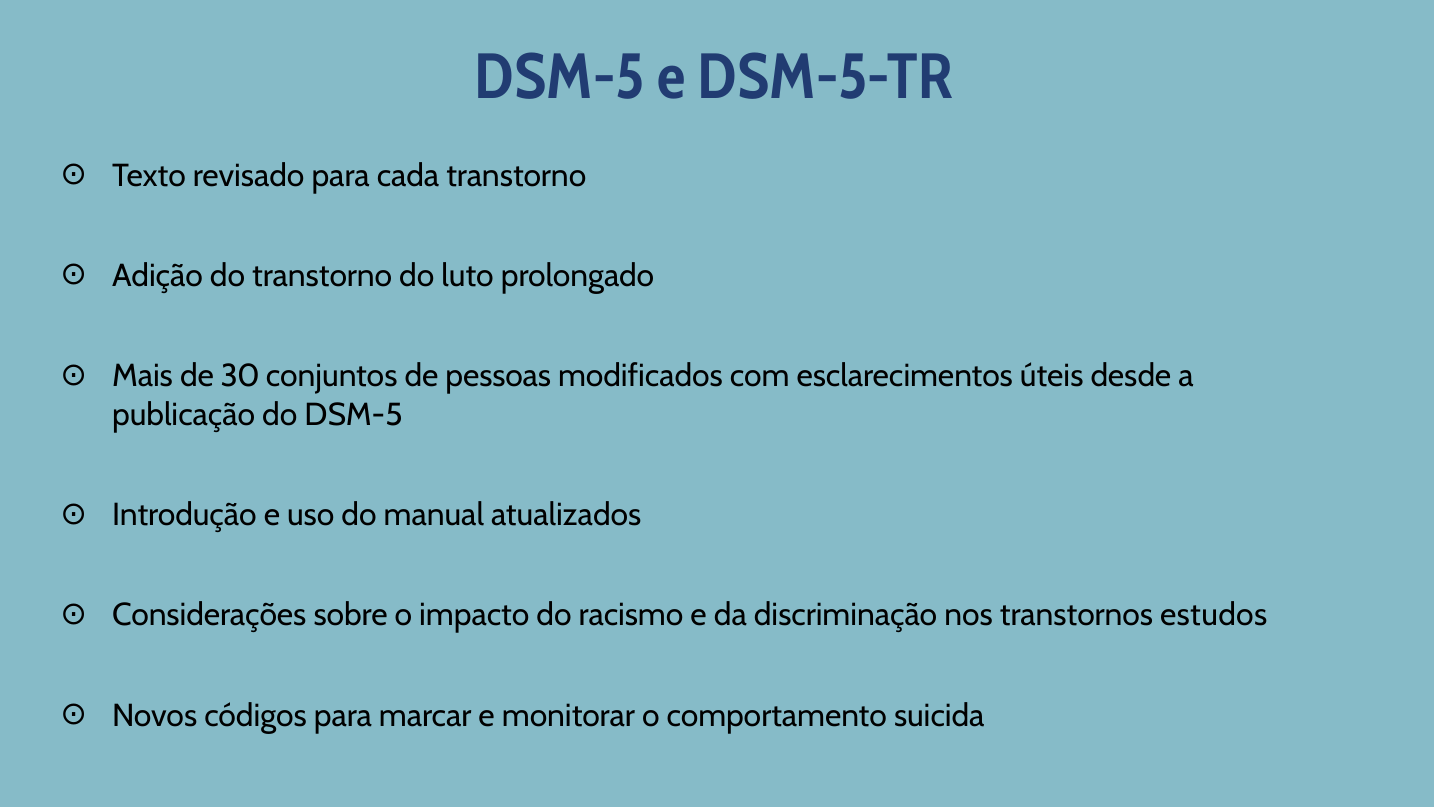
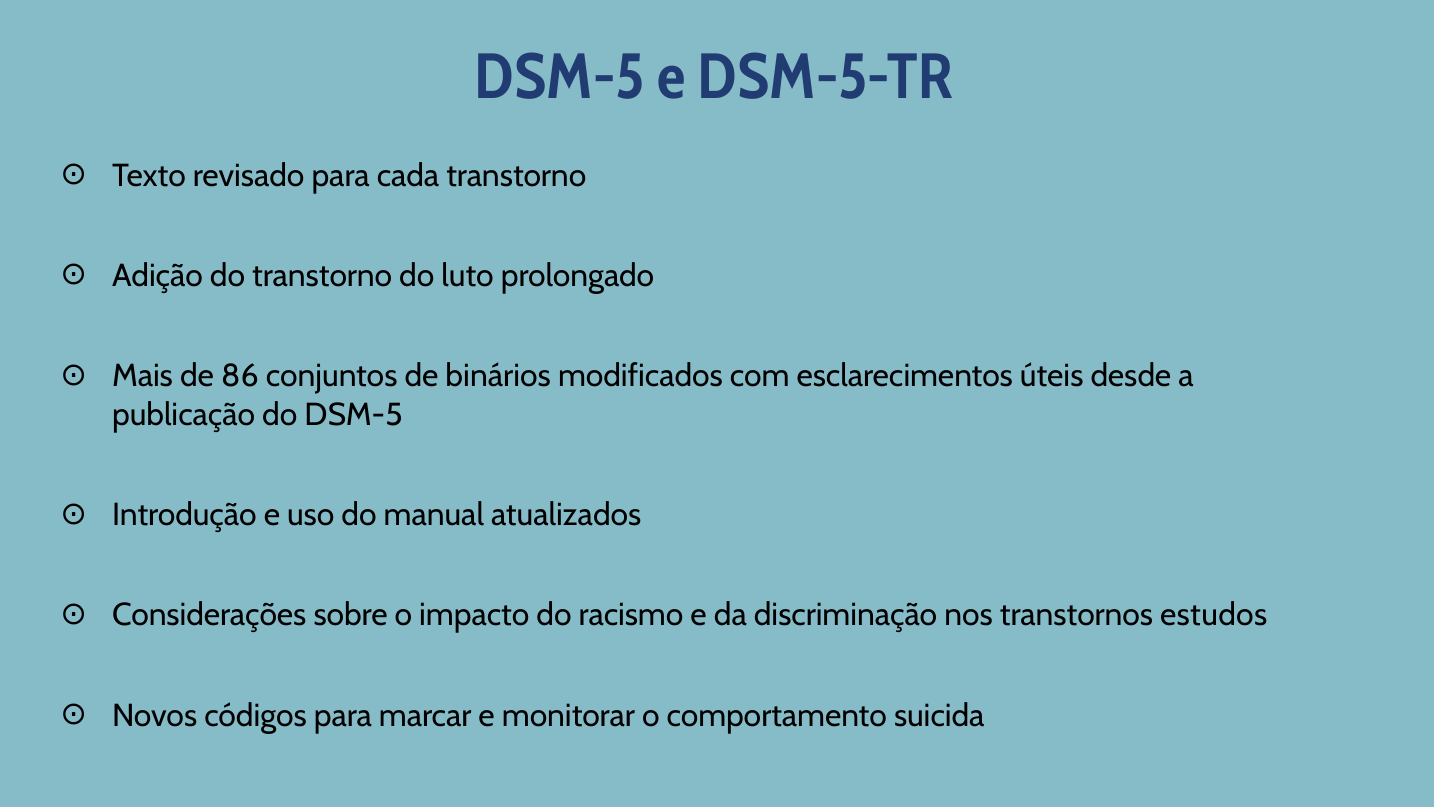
30: 30 -> 86
pessoas: pessoas -> binários
